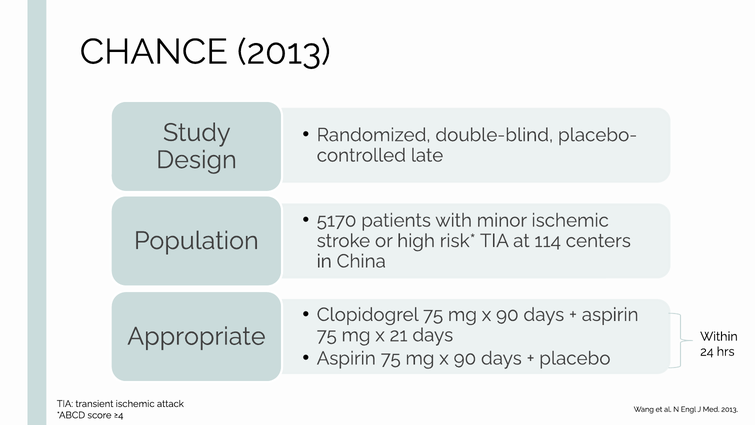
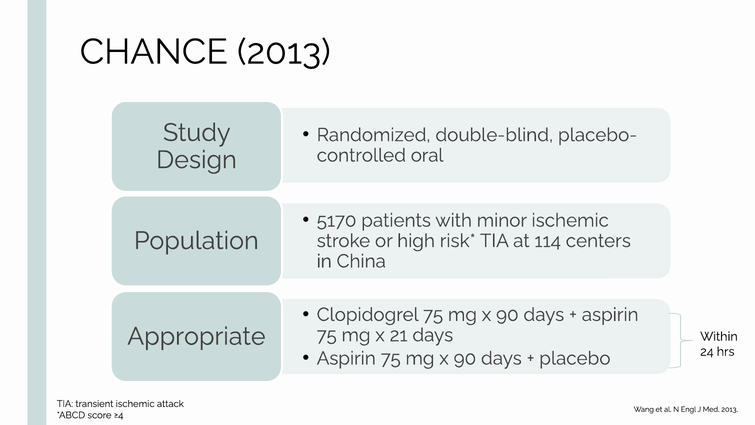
late: late -> oral
